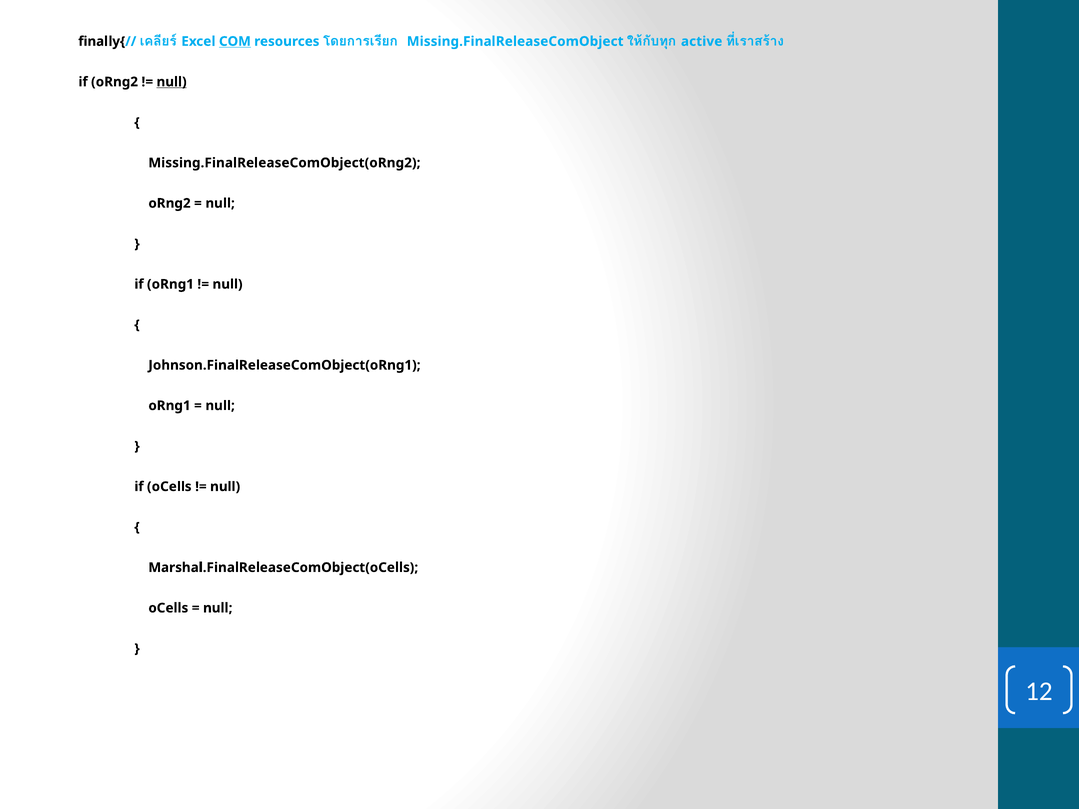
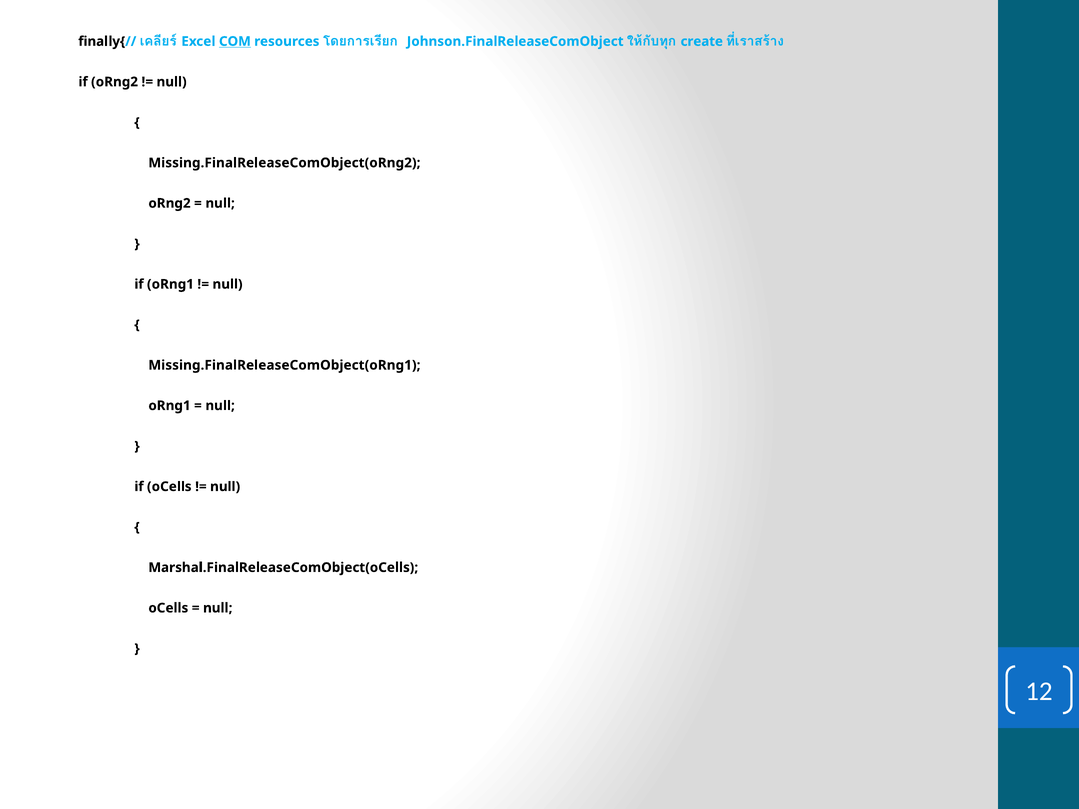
Missing.FinalReleaseComObject: Missing.FinalReleaseComObject -> Johnson.FinalReleaseComObject
active: active -> create
null at (172, 82) underline: present -> none
Johnson.FinalReleaseComObject(oRng1: Johnson.FinalReleaseComObject(oRng1 -> Missing.FinalReleaseComObject(oRng1
